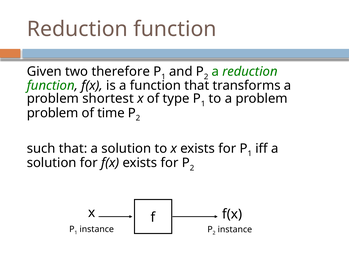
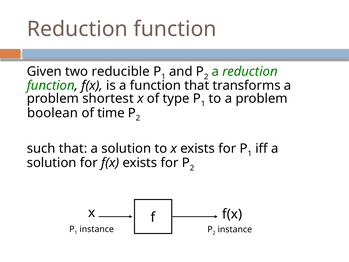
therefore: therefore -> reducible
problem at (53, 113): problem -> boolean
